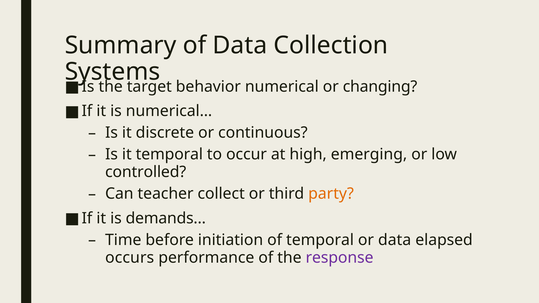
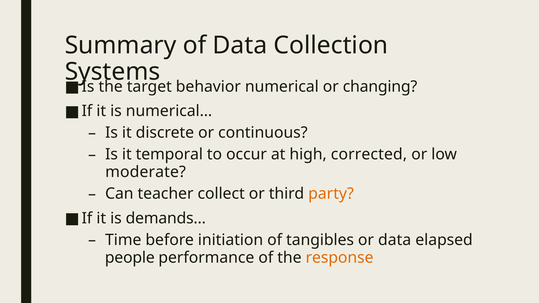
emerging: emerging -> corrected
controlled: controlled -> moderate
of temporal: temporal -> tangibles
occurs: occurs -> people
response colour: purple -> orange
